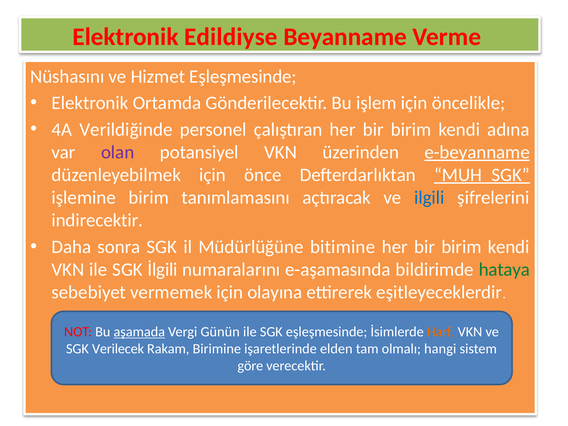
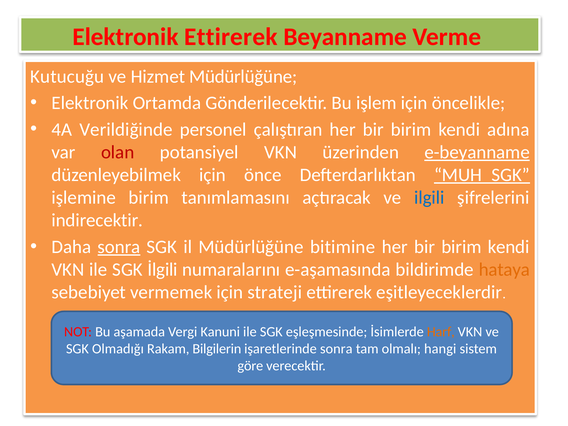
Elektronik Edildiyse: Edildiyse -> Ettirerek
Nüshasını: Nüshasını -> Kutucuğu
Hizmet Eşleşmesinde: Eşleşmesinde -> Müdürlüğüne
olan colour: purple -> red
sonra at (119, 247) underline: none -> present
hataya colour: green -> orange
olayına: olayına -> strateji
aşamada underline: present -> none
Günün: Günün -> Kanuni
Verilecek: Verilecek -> Olmadığı
Birimine: Birimine -> Bilgilerin
işaretlerinde elden: elden -> sonra
